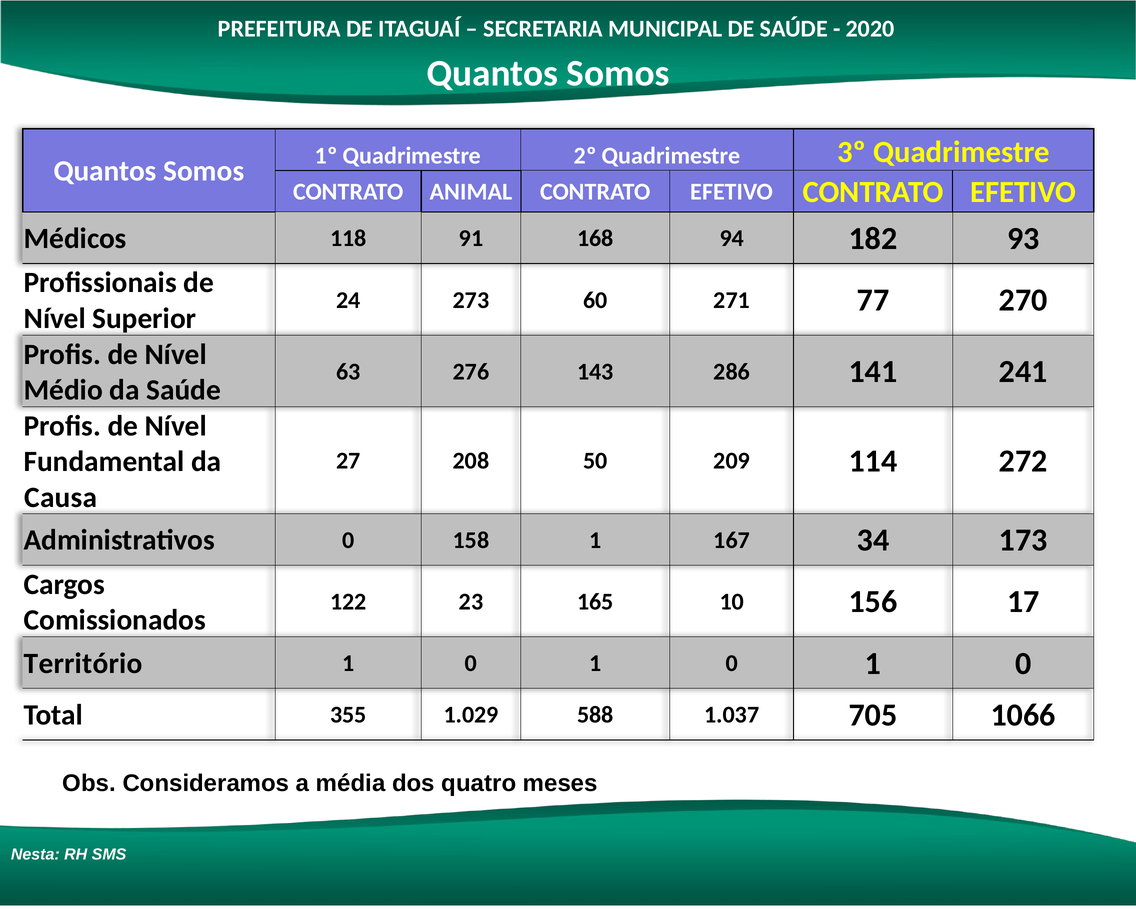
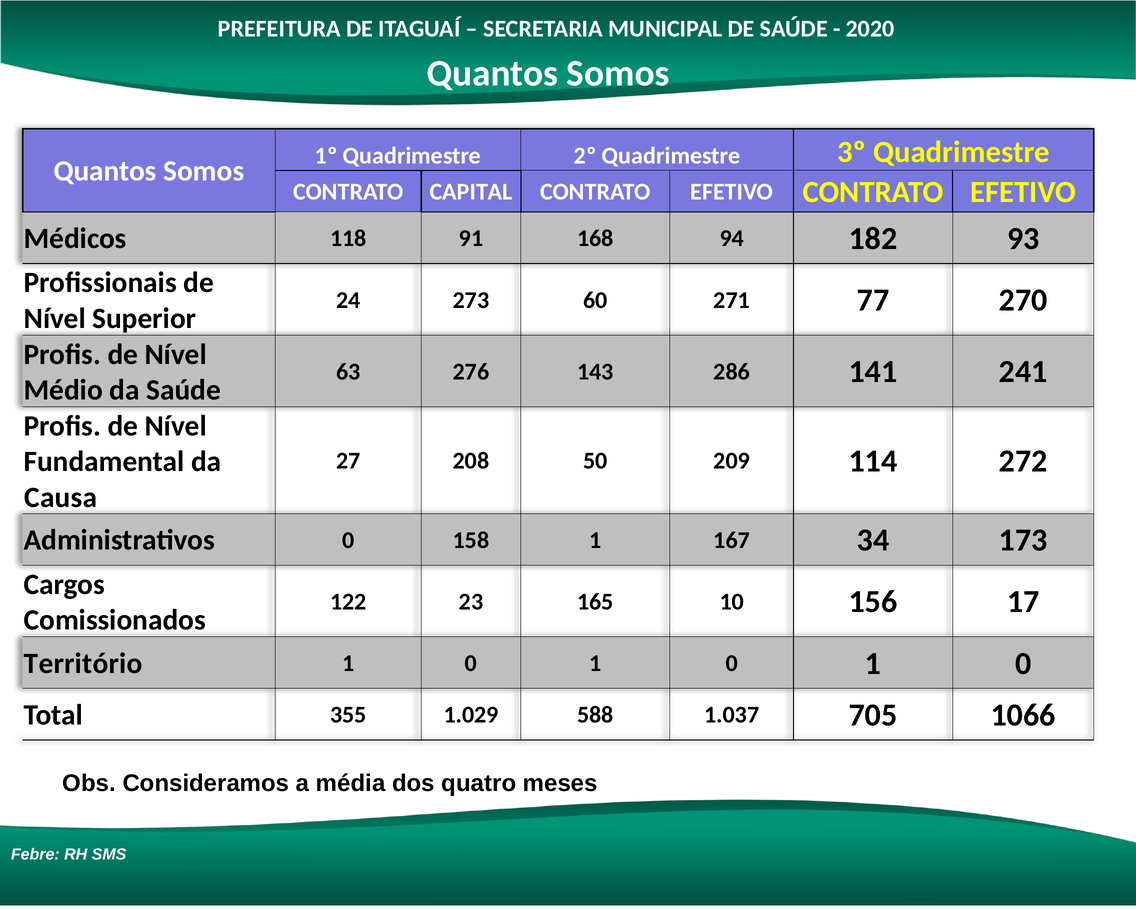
ANIMAL: ANIMAL -> CAPITAL
Nesta: Nesta -> Febre
